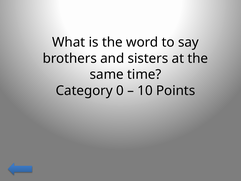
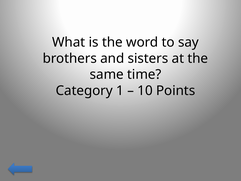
0: 0 -> 1
